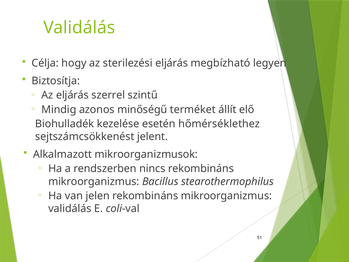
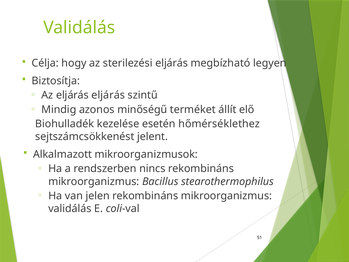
eljárás szerrel: szerrel -> eljárás
